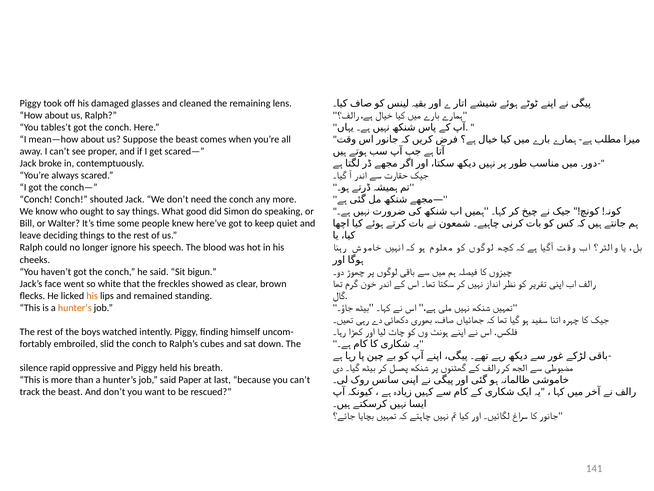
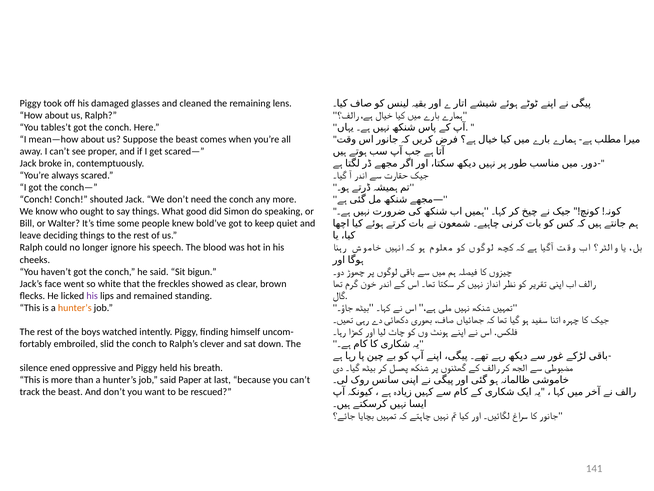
here’ve: here’ve -> bold’ve
his at (92, 295) colour: orange -> purple
cubes: cubes -> clever
rapid: rapid -> ened
